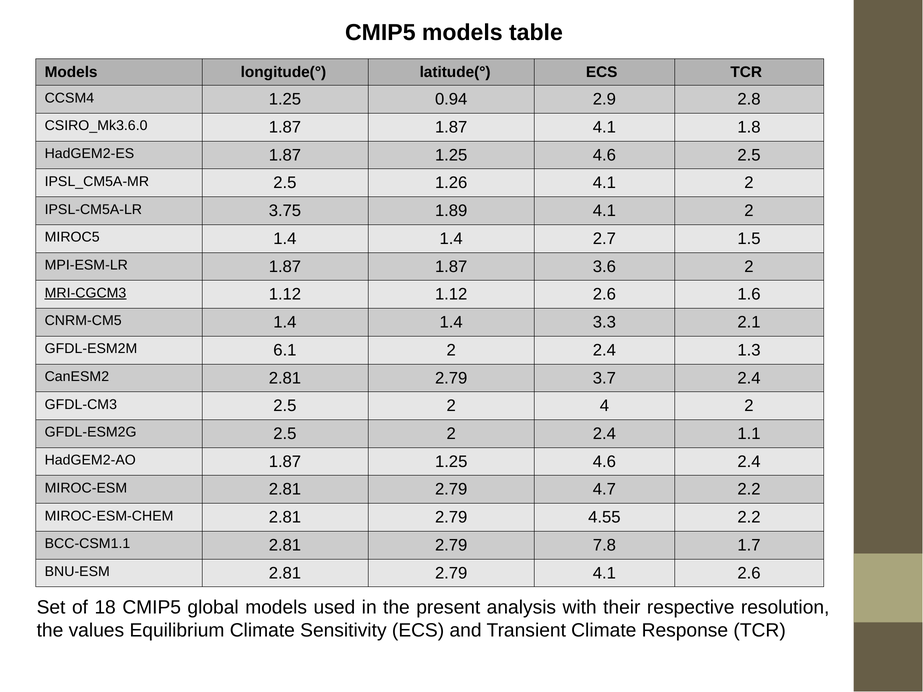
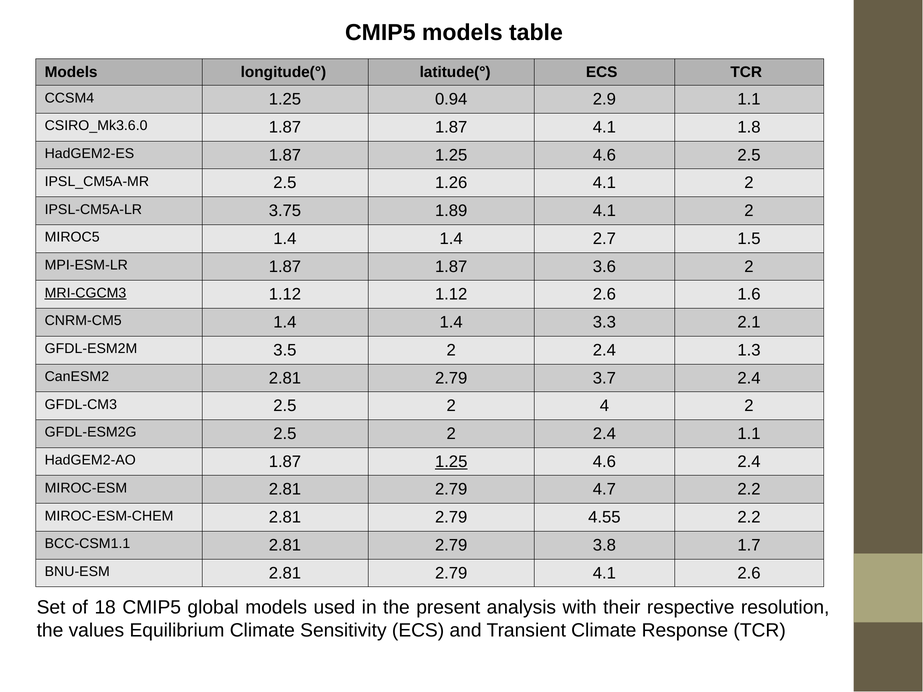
2.9 2.8: 2.8 -> 1.1
6.1: 6.1 -> 3.5
1.25 at (451, 462) underline: none -> present
7.8: 7.8 -> 3.8
